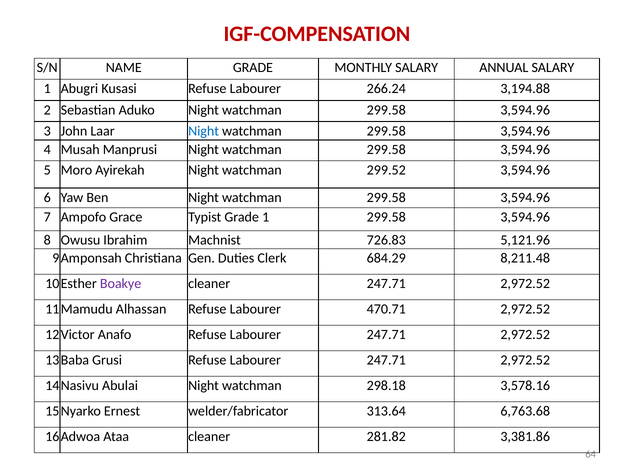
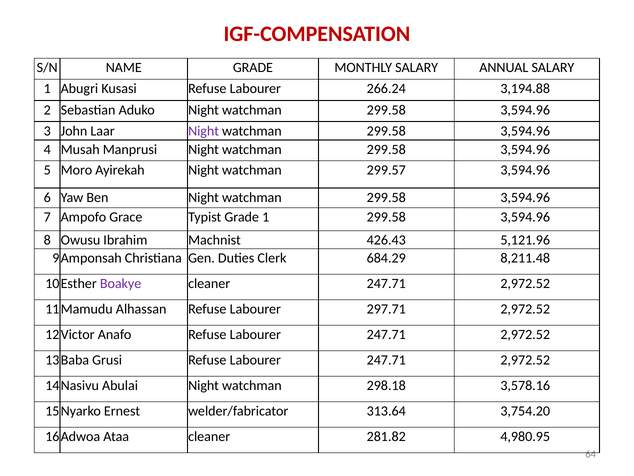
Night at (204, 131) colour: blue -> purple
299.52: 299.52 -> 299.57
726.83: 726.83 -> 426.43
470.71: 470.71 -> 297.71
6,763.68: 6,763.68 -> 3,754.20
3,381.86: 3,381.86 -> 4,980.95
